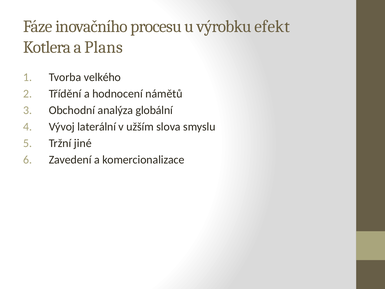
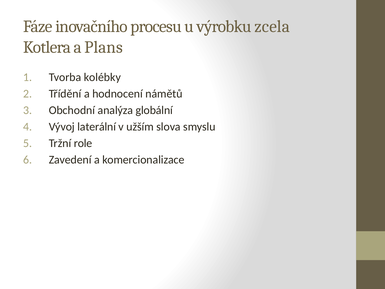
efekt: efekt -> zcela
velkého: velkého -> kolébky
jiné: jiné -> role
